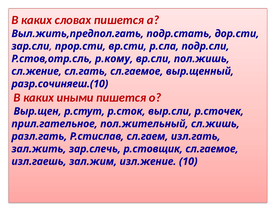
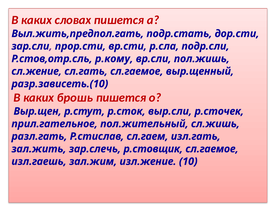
разр.сочиняеш.(10: разр.сочиняеш.(10 -> разр.зависеть.(10
иными: иными -> брошь
